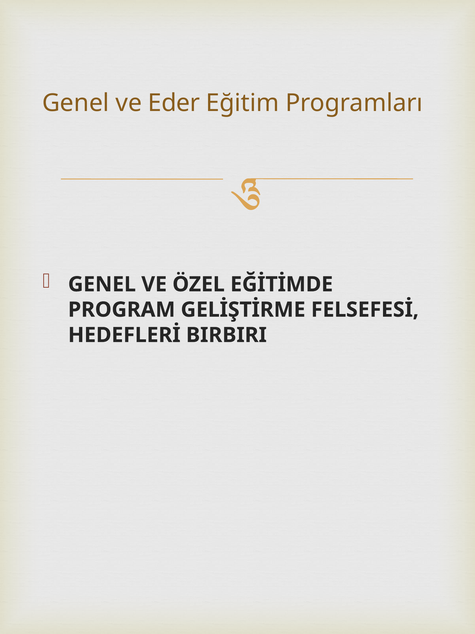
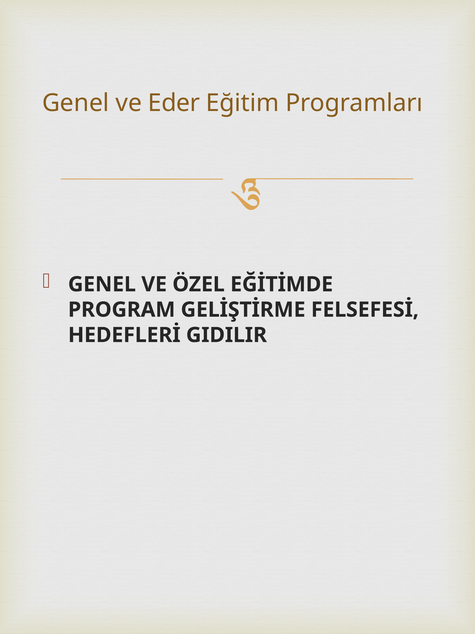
BIRBIRI: BIRBIRI -> GIDILIR
